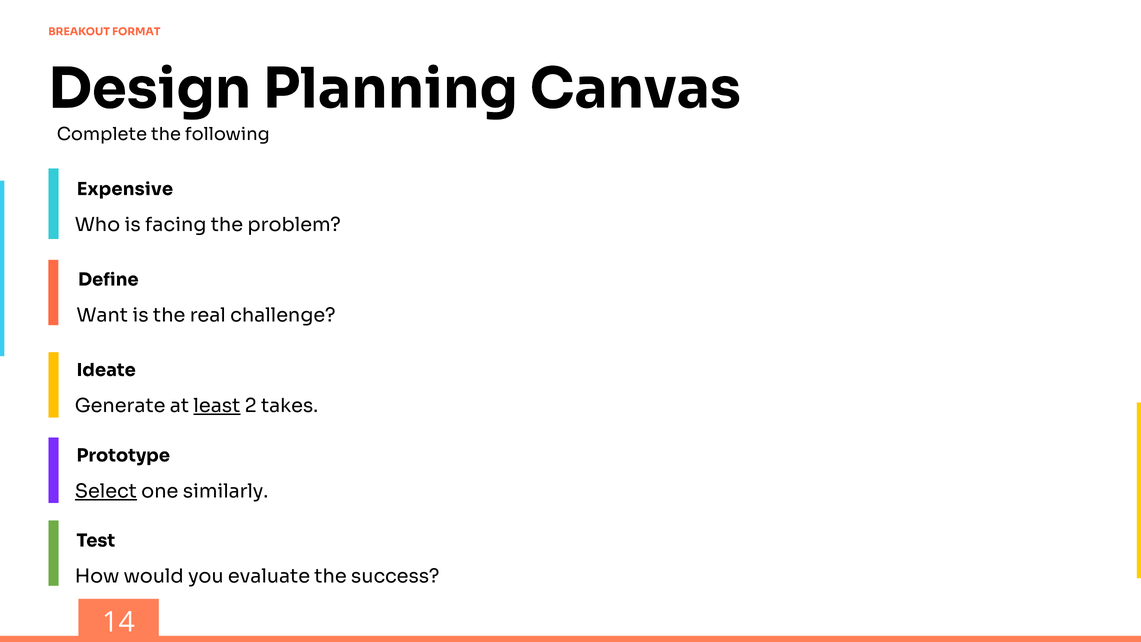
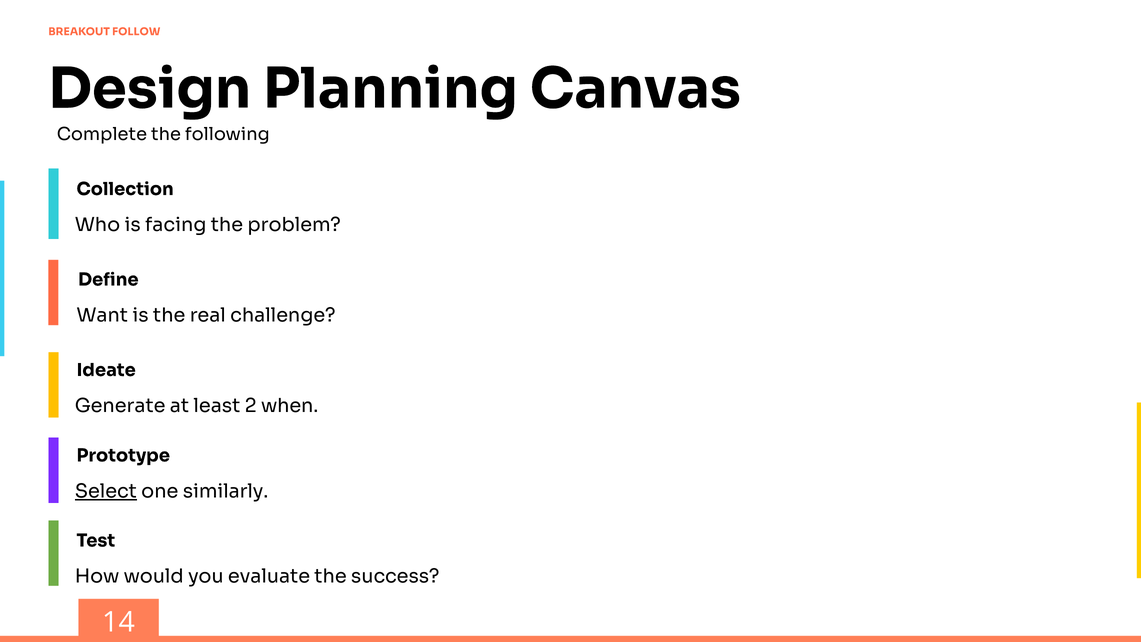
FORMAT: FORMAT -> FOLLOW
Expensive: Expensive -> Collection
least underline: present -> none
takes: takes -> when
